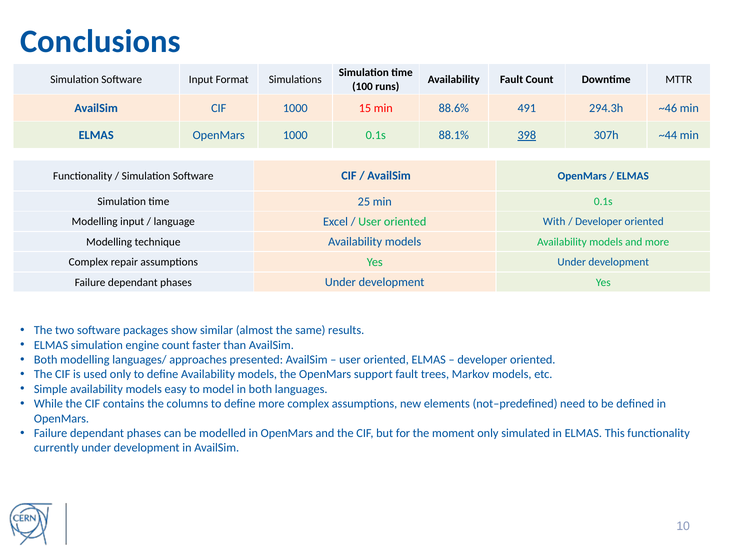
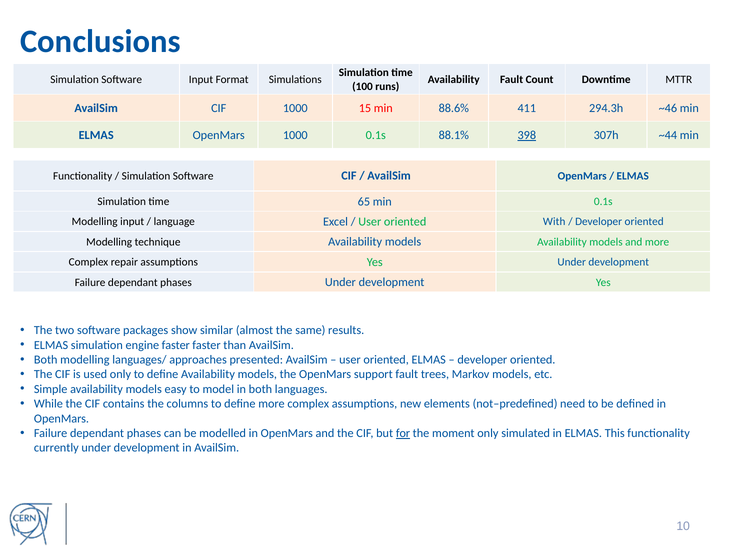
491: 491 -> 411
25: 25 -> 65
engine count: count -> faster
for underline: none -> present
